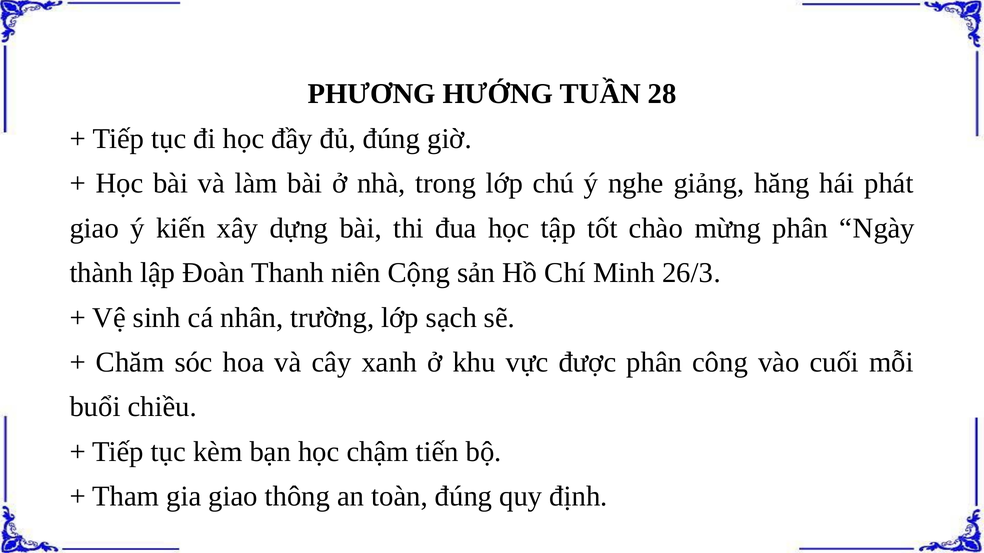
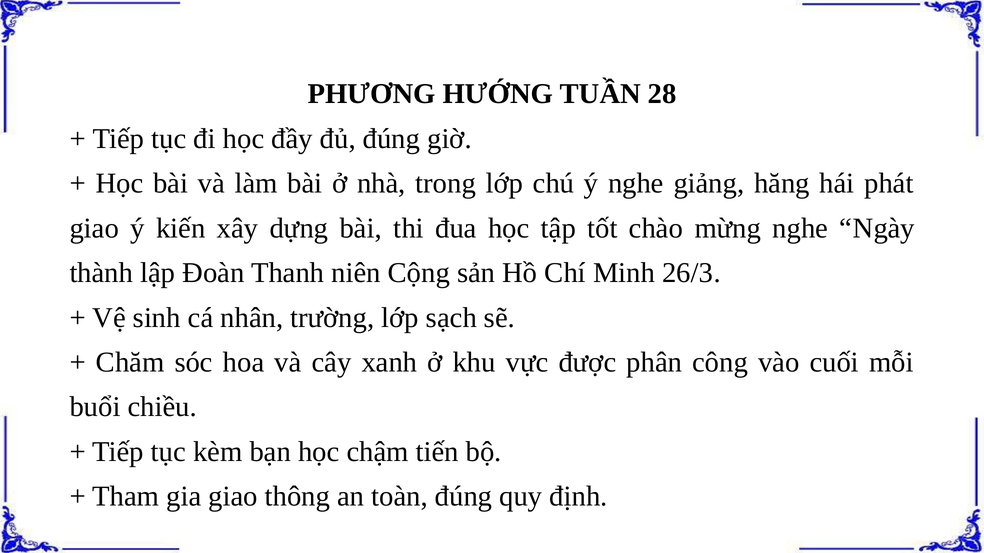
mừng phân: phân -> nghe
